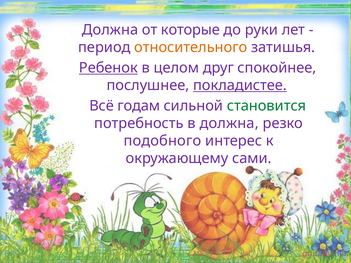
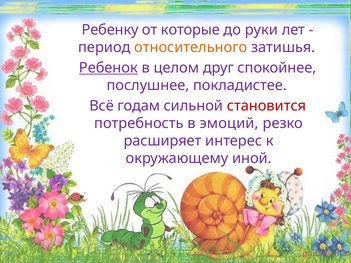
Должна at (110, 30): Должна -> Ребенку
покладистее underline: present -> none
становится colour: green -> red
в должна: должна -> эмоций
подобного: подобного -> расширяет
сами: сами -> иной
